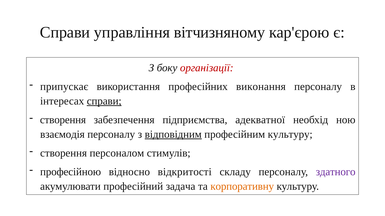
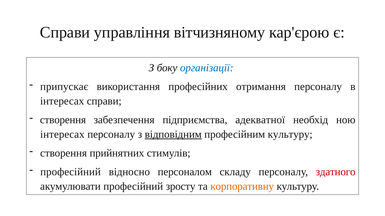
організації colour: red -> blue
виконання: виконання -> отримання
справи at (104, 101) underline: present -> none
взаємодія at (62, 135): взаємодія -> інтересах
персоналом: персоналом -> прийнятних
професійною at (71, 172): професійною -> професійний
відкритості: відкритості -> персоналом
здатного colour: purple -> red
задача: задача -> зросту
